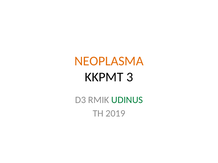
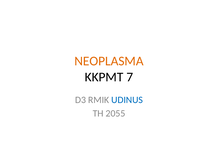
3: 3 -> 7
UDINUS colour: green -> blue
2019: 2019 -> 2055
